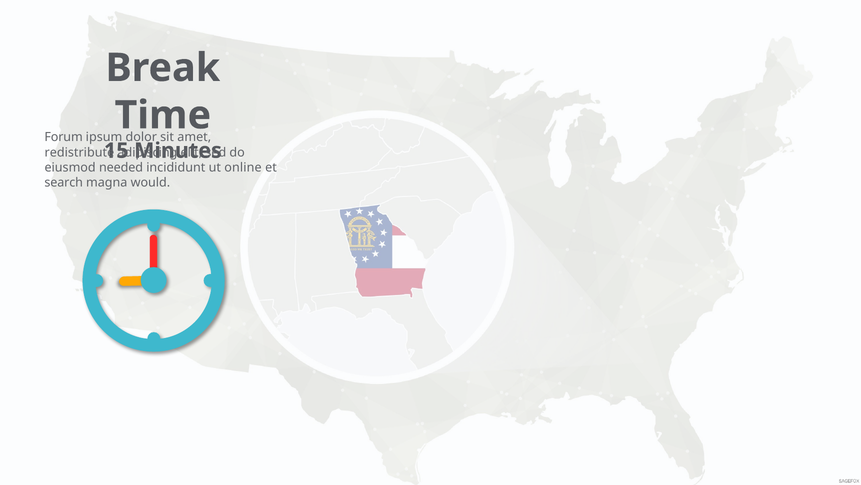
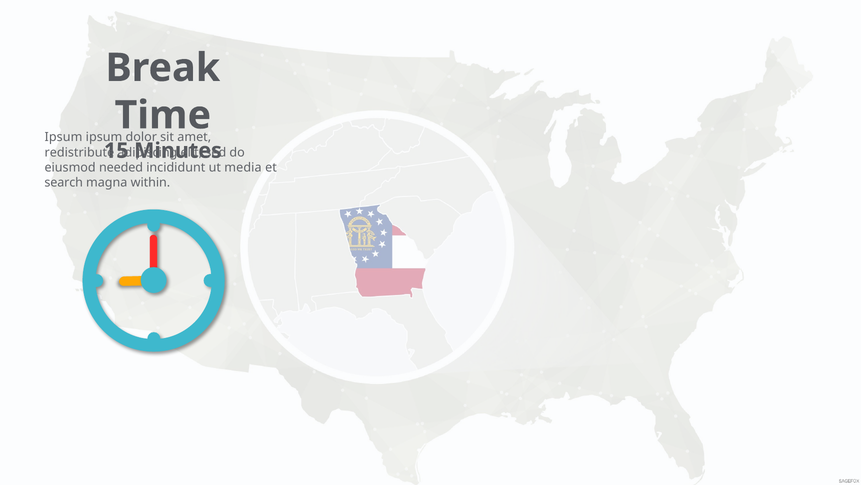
Forum at (64, 137): Forum -> Ipsum
online: online -> media
would: would -> within
